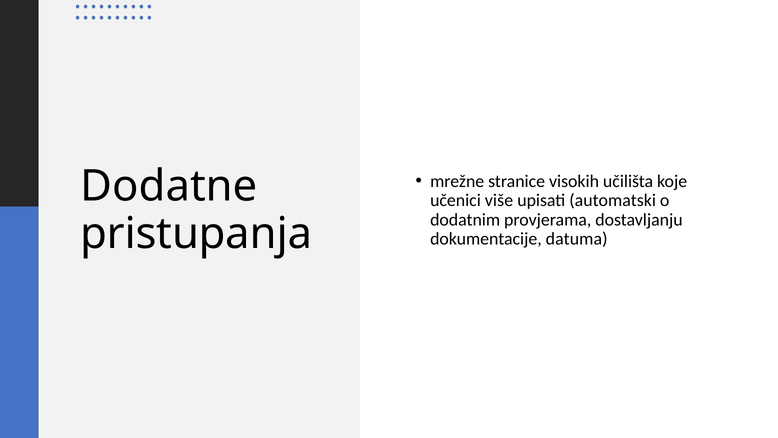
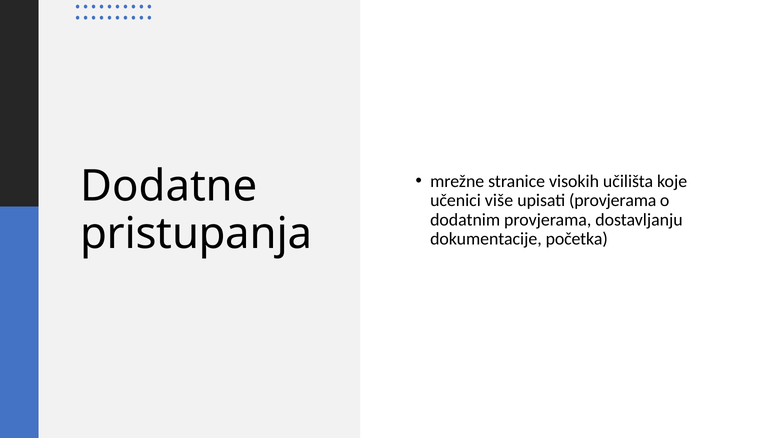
upisati automatski: automatski -> provjerama
datuma: datuma -> početka
